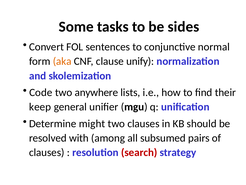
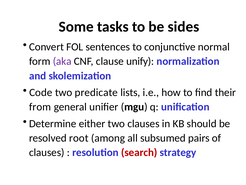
aka colour: orange -> purple
anywhere: anywhere -> predicate
keep: keep -> from
might: might -> either
with: with -> root
